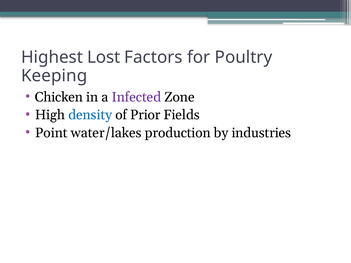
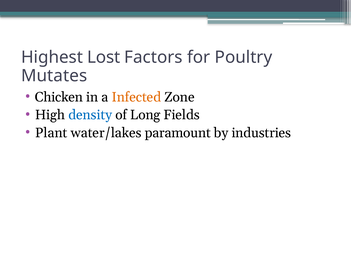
Keeping: Keeping -> Mutates
Infected colour: purple -> orange
Prior: Prior -> Long
Point: Point -> Plant
production: production -> paramount
